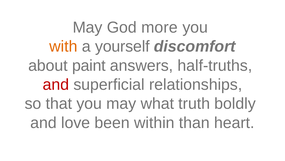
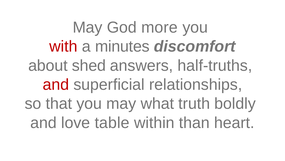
with colour: orange -> red
yourself: yourself -> minutes
paint: paint -> shed
been: been -> table
